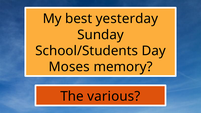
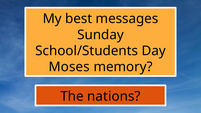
yesterday: yesterday -> messages
various: various -> nations
